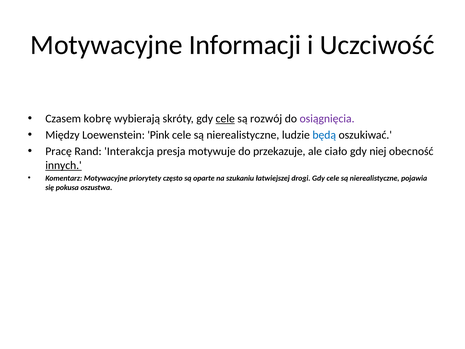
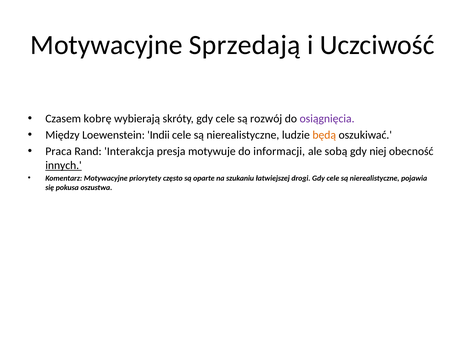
Informacji: Informacji -> Sprzedają
cele at (225, 119) underline: present -> none
Pink: Pink -> Indii
będą colour: blue -> orange
Pracę: Pracę -> Praca
przekazuje: przekazuje -> informacji
ciało: ciało -> sobą
